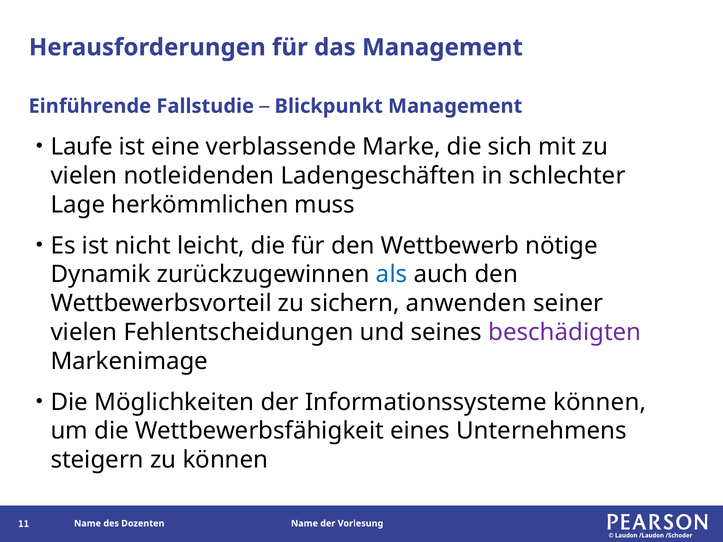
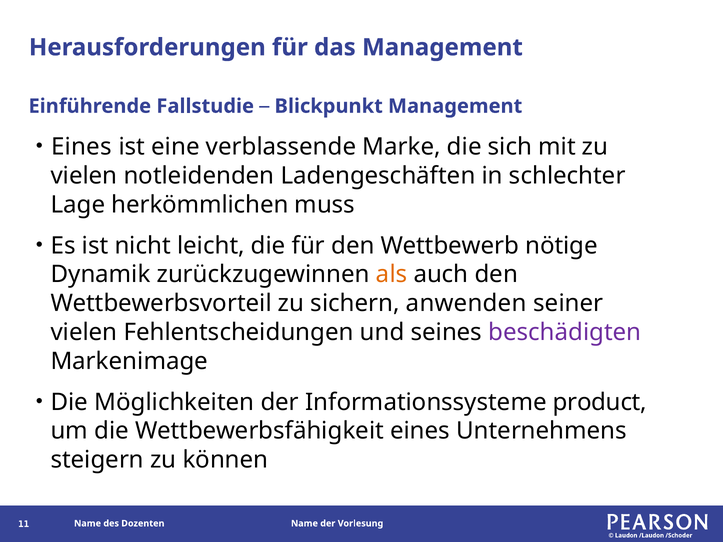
Laufe at (82, 147): Laufe -> Eines
als colour: blue -> orange
Informationssysteme können: können -> product
